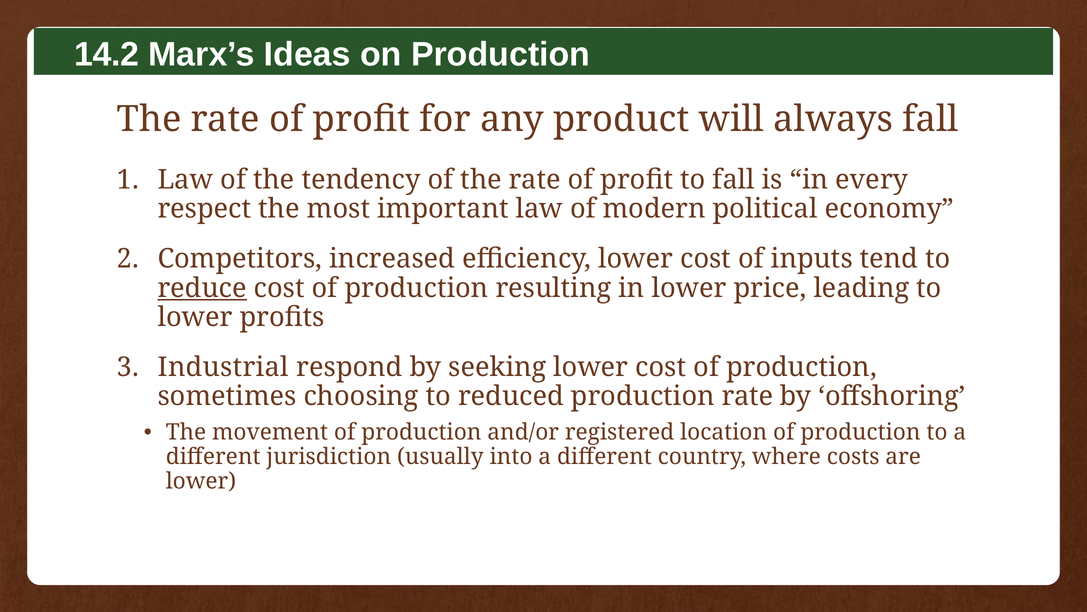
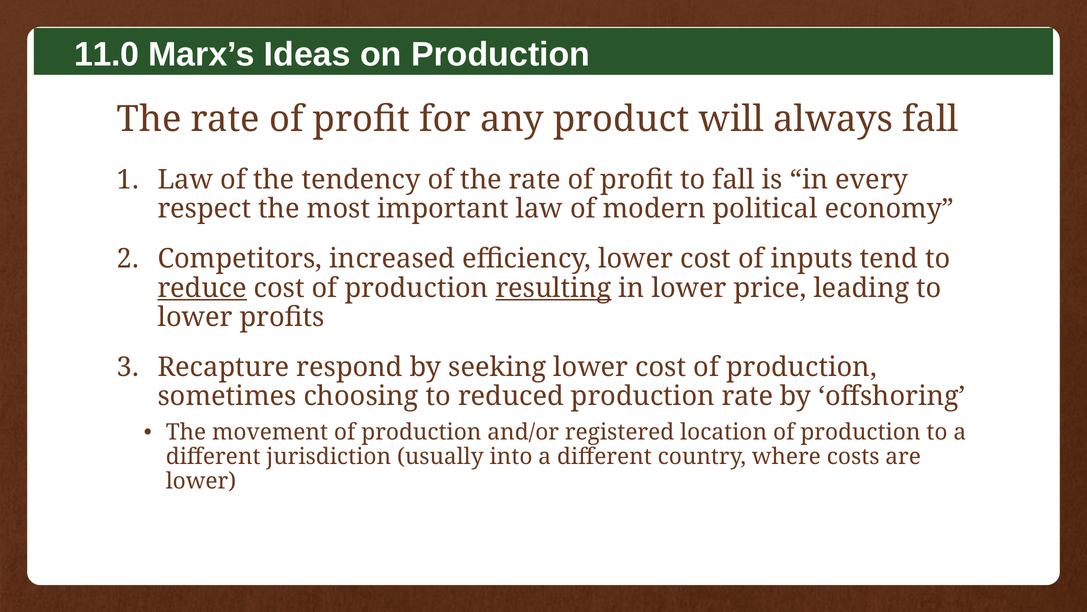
14.2: 14.2 -> 11.0
resulting underline: none -> present
Industrial: Industrial -> Recapture
